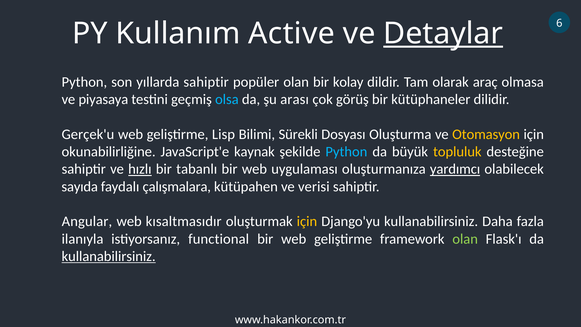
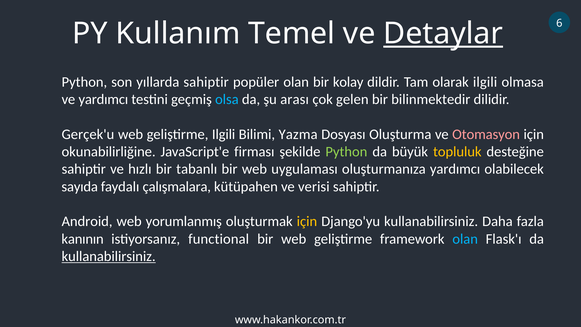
Active: Active -> Temel
olarak araç: araç -> ilgili
ve piyasaya: piyasaya -> yardımcı
görüş: görüş -> gelen
kütüphaneler: kütüphaneler -> bilinmektedir
geliştirme Lisp: Lisp -> Ilgili
Sürekli: Sürekli -> Yazma
Otomasyon colour: yellow -> pink
kaynak: kaynak -> firması
Python at (346, 152) colour: light blue -> light green
hızlı underline: present -> none
yardımcı at (455, 169) underline: present -> none
Angular: Angular -> Android
kısaltmasıdır: kısaltmasıdır -> yorumlanmış
ilanıyla: ilanıyla -> kanının
olan at (465, 239) colour: light green -> light blue
